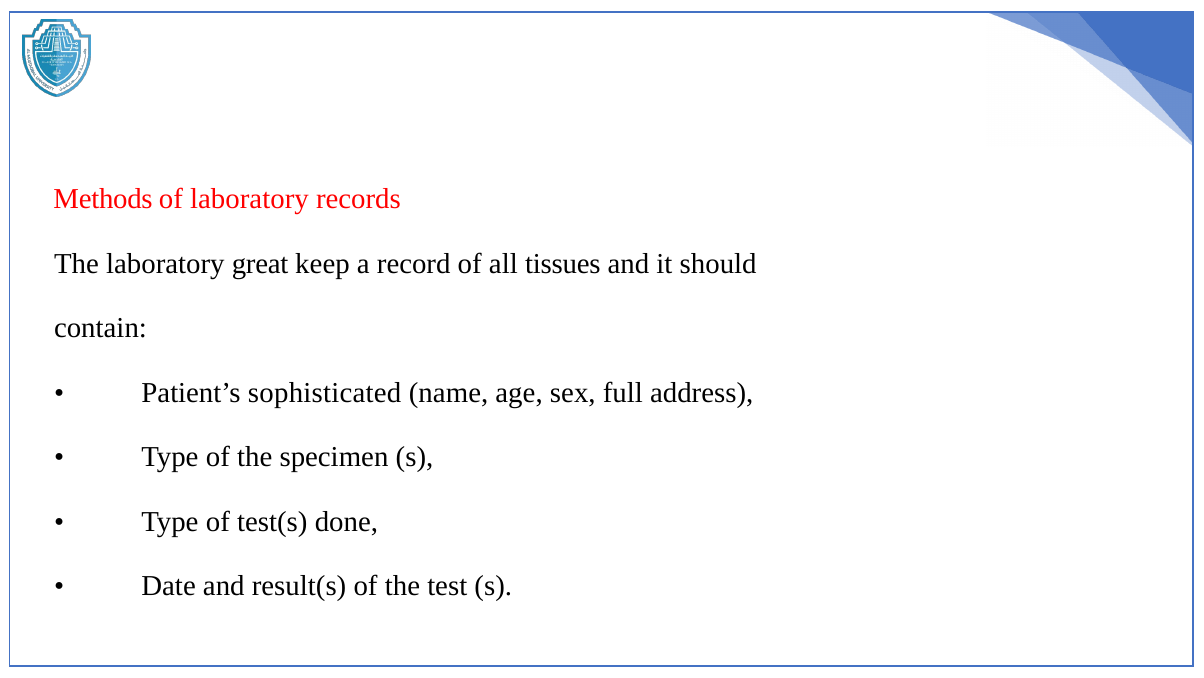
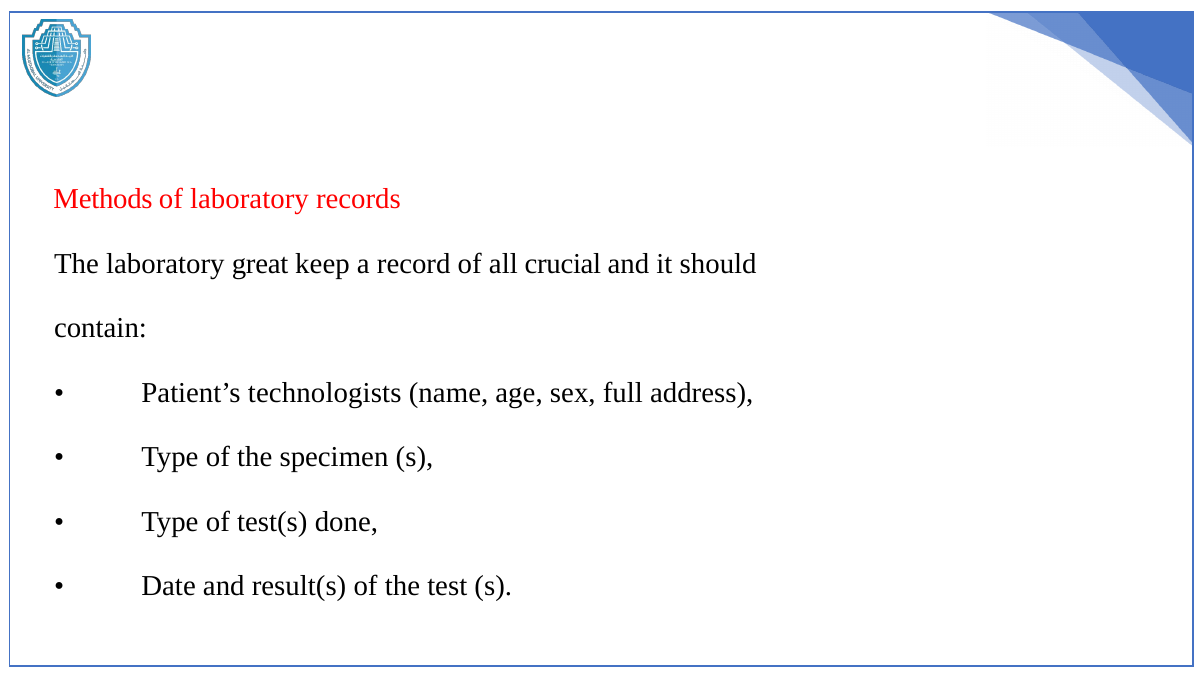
tissues: tissues -> crucial
sophisticated: sophisticated -> technologists
